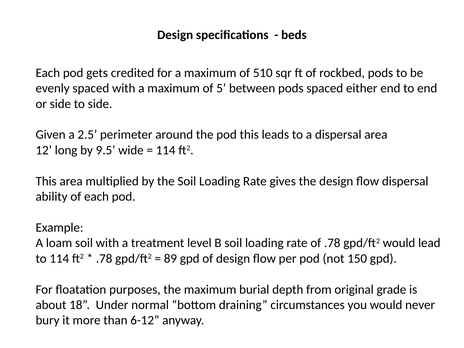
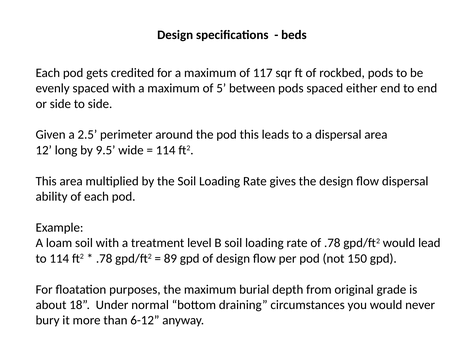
510: 510 -> 117
